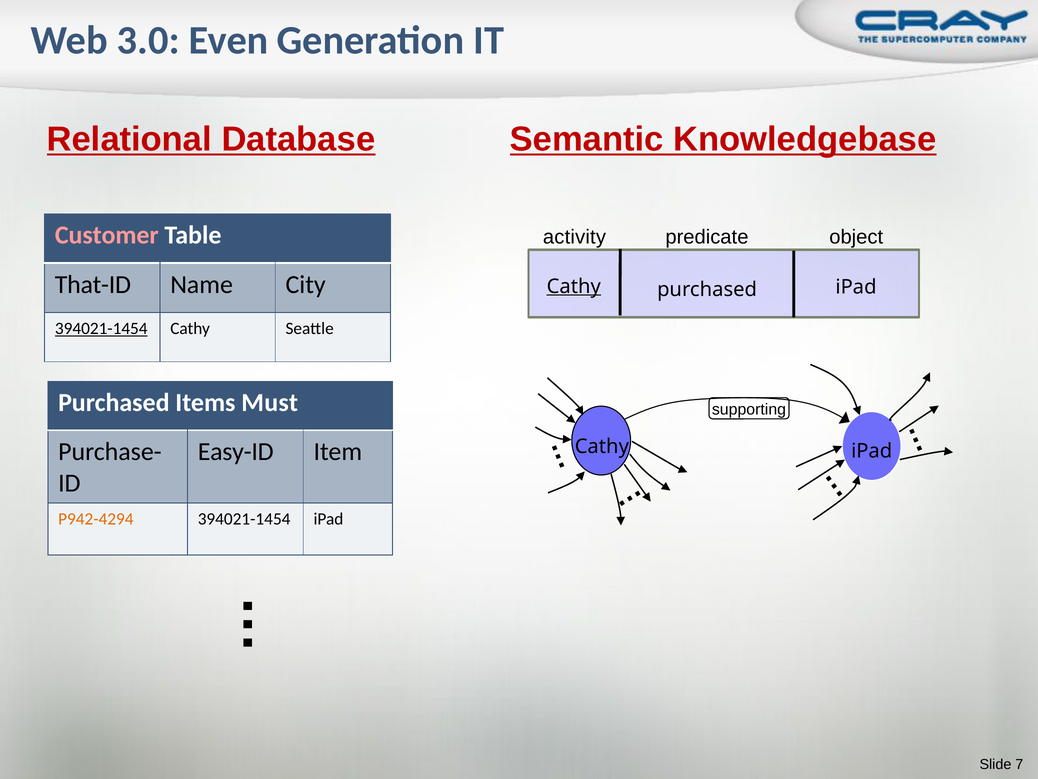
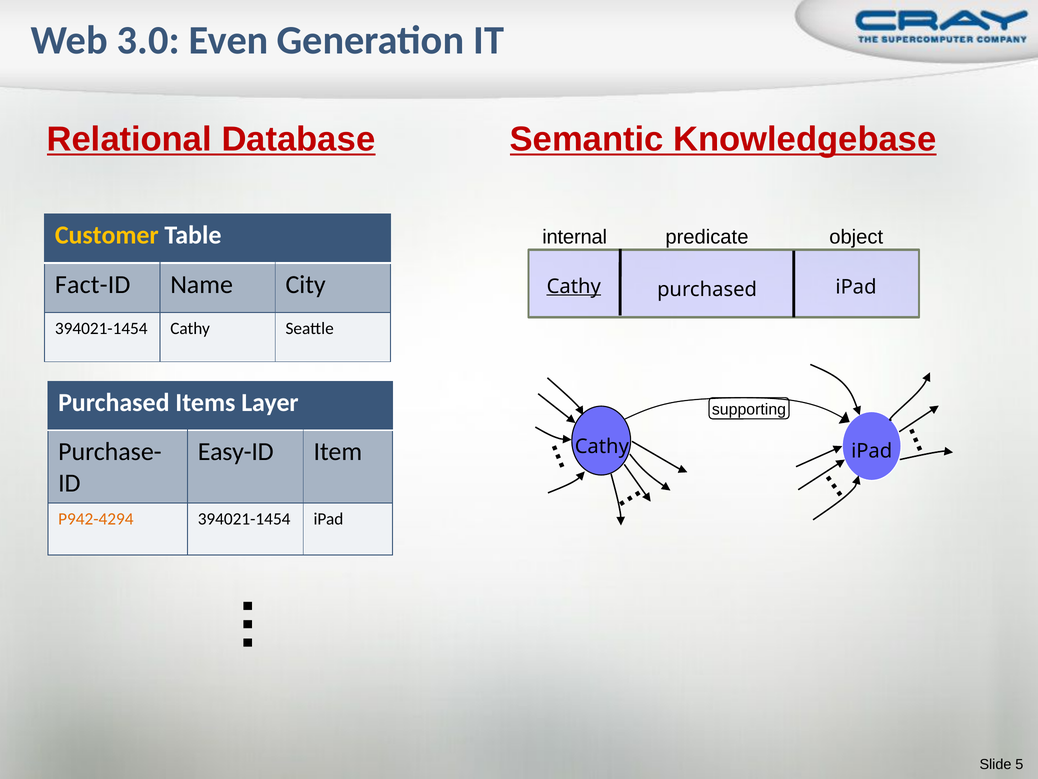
Customer colour: pink -> yellow
activity: activity -> internal
That-ID: That-ID -> Fact-ID
394021-1454 at (101, 328) underline: present -> none
Must: Must -> Layer
7: 7 -> 5
